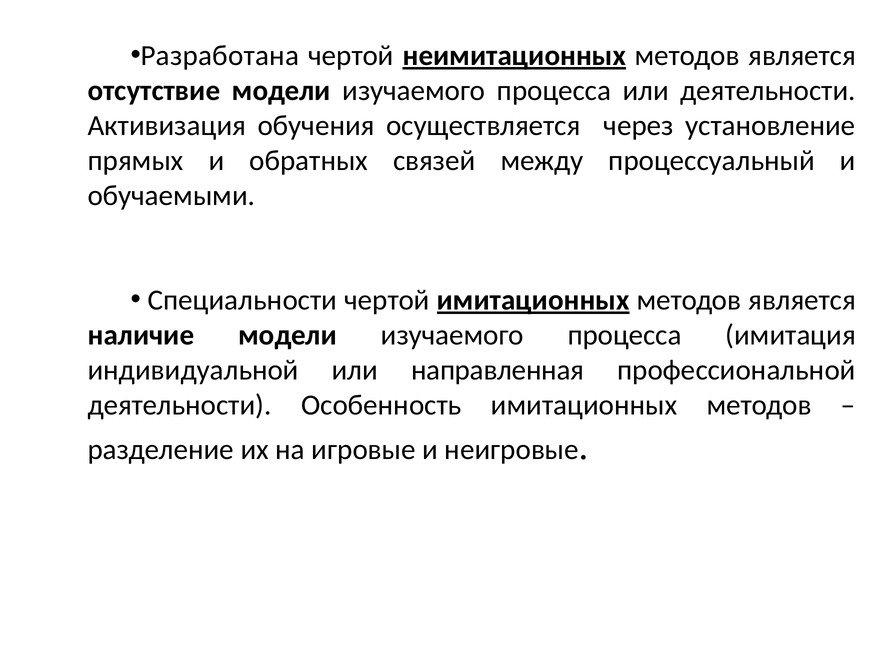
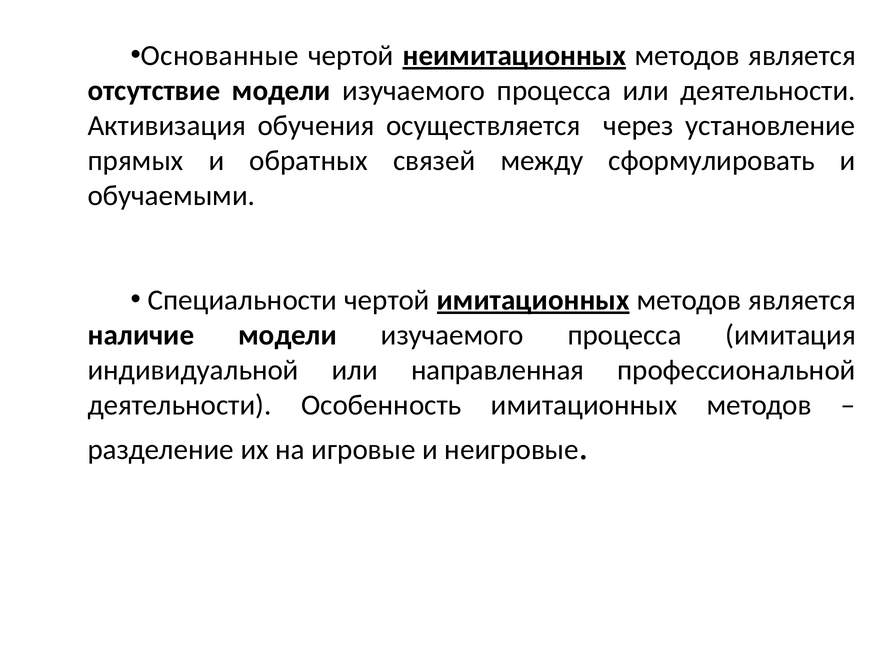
Разработана: Разработана -> Основанные
процессуальный: процессуальный -> сформулировать
